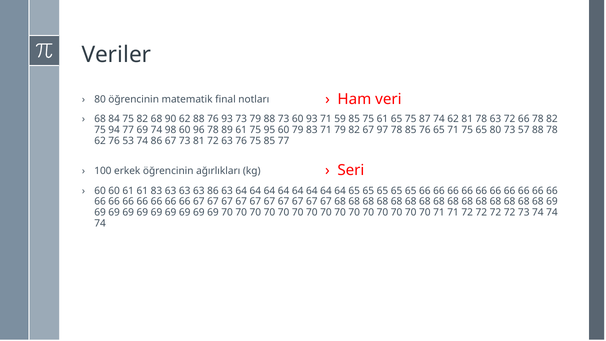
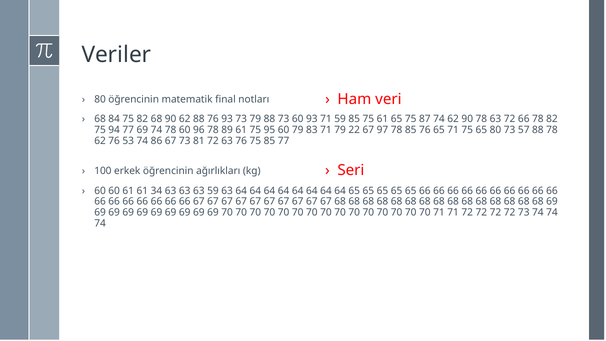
62 81: 81 -> 90
74 98: 98 -> 78
79 82: 82 -> 22
61 83: 83 -> 34
63 86: 86 -> 59
